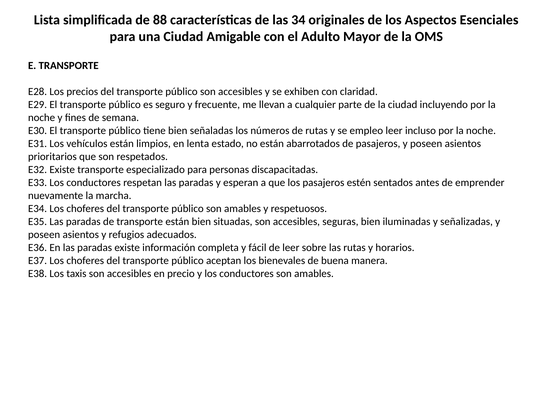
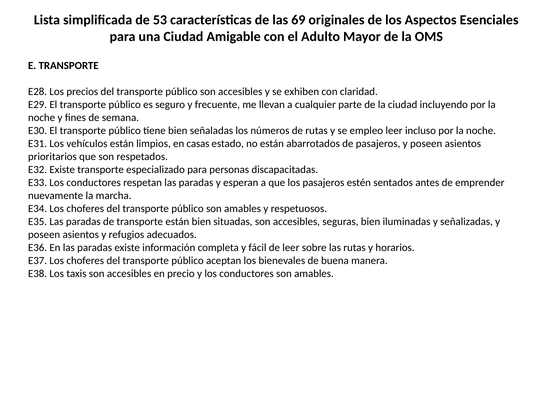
88: 88 -> 53
34: 34 -> 69
lenta: lenta -> casas
